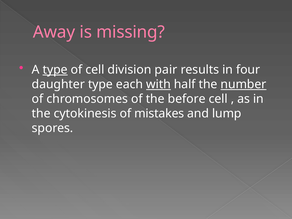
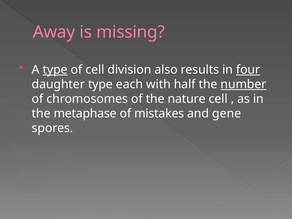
pair: pair -> also
four underline: none -> present
with underline: present -> none
before: before -> nature
cytokinesis: cytokinesis -> metaphase
lump: lump -> gene
